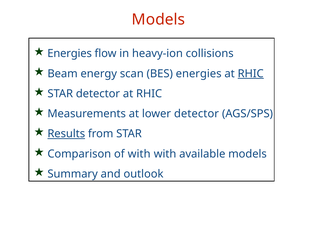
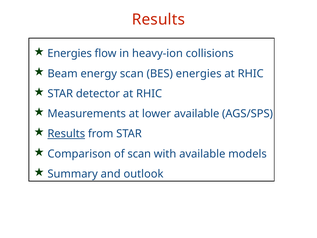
Models at (158, 19): Models -> Results
RHIC at (251, 73) underline: present -> none
lower detector: detector -> available
of with: with -> scan
